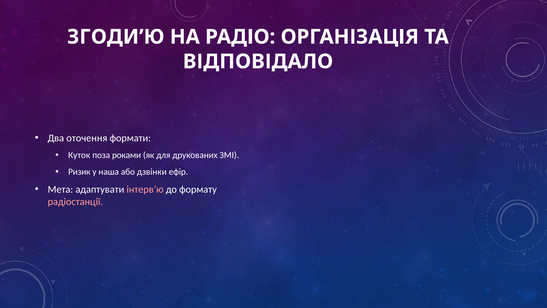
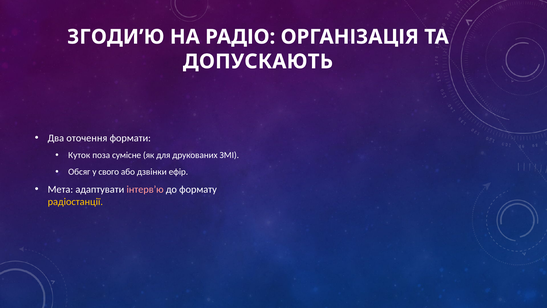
ВІДПОВІДАЛО: ВІДПОВІДАЛО -> ДОПУСКАЮТЬ
роками: роками -> сумісне
Ризик: Ризик -> Обсяг
наша: наша -> свого
радіостанції colour: pink -> yellow
